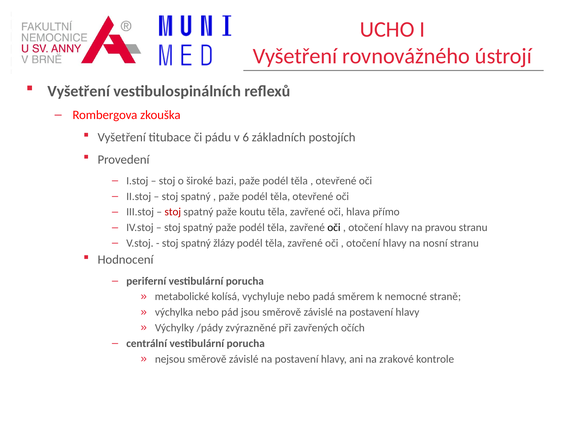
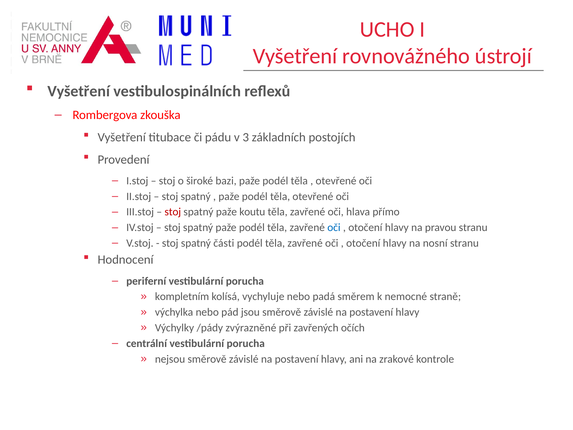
6: 6 -> 3
oči at (334, 227) colour: black -> blue
žlázy: žlázy -> části
metabolické: metabolické -> kompletním
